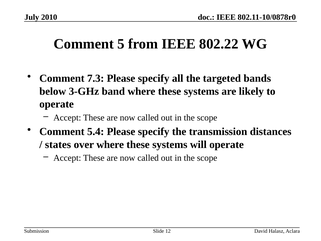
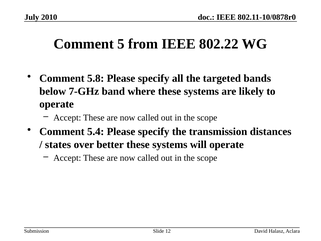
7.3: 7.3 -> 5.8
3-GHz: 3-GHz -> 7-GHz
over where: where -> better
